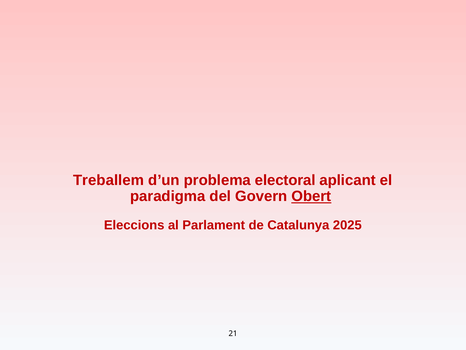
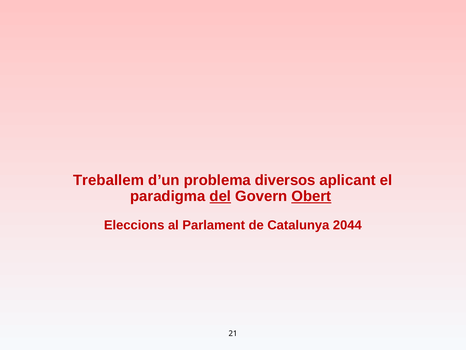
electoral: electoral -> diversos
del underline: none -> present
2025: 2025 -> 2044
